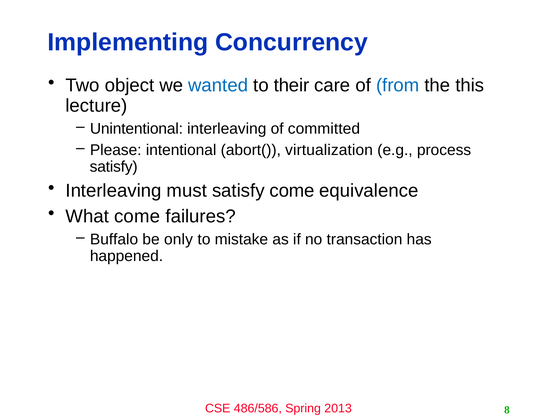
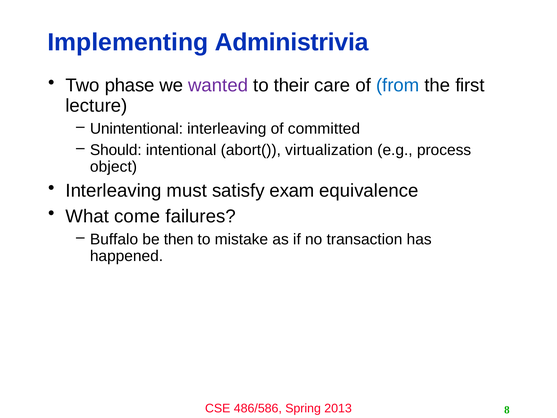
Concurrency: Concurrency -> Administrivia
object: object -> phase
wanted colour: blue -> purple
this: this -> first
Please: Please -> Should
satisfy at (114, 167): satisfy -> object
satisfy come: come -> exam
only: only -> then
